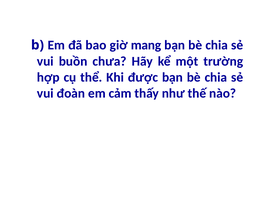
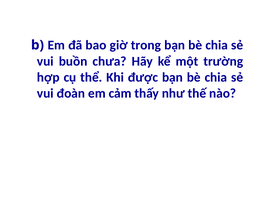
mang: mang -> trong
